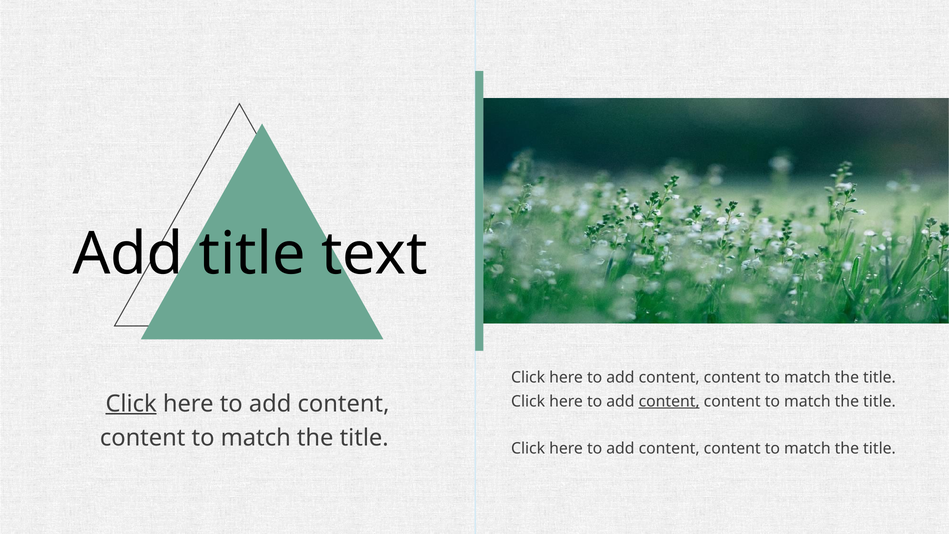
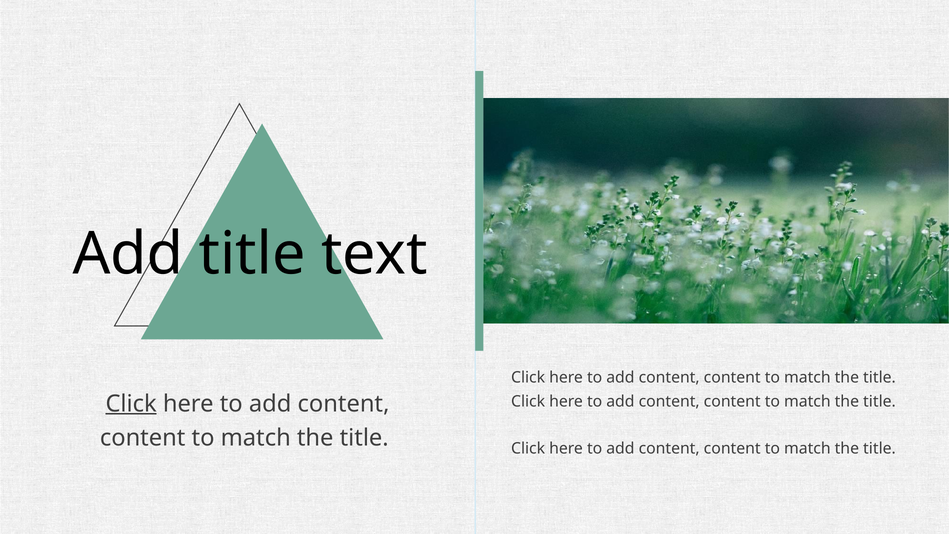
content at (669, 401) underline: present -> none
